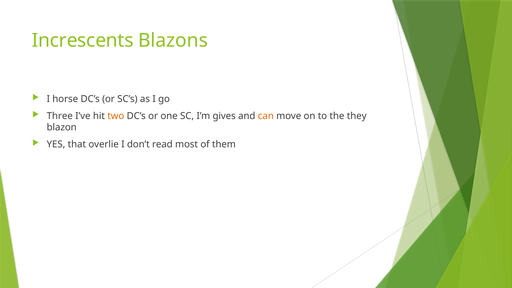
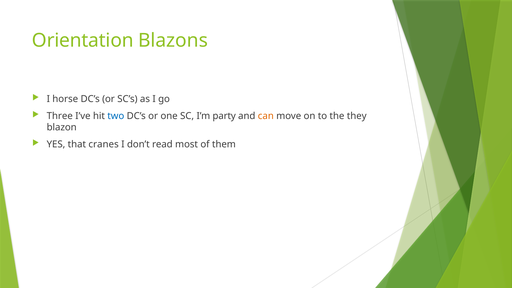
Increscents: Increscents -> Orientation
two colour: orange -> blue
gives: gives -> party
overlie: overlie -> cranes
